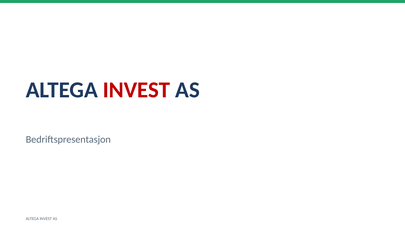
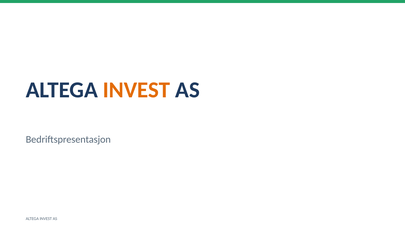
INVEST at (137, 90) colour: red -> orange
